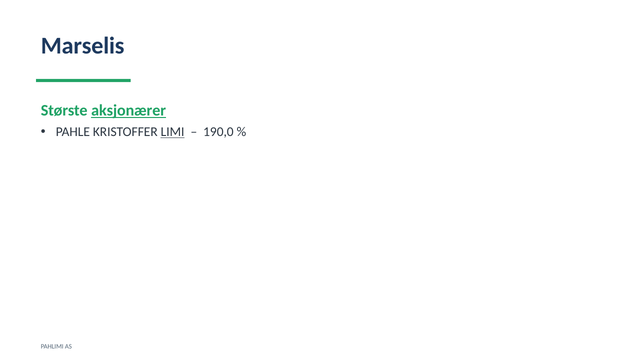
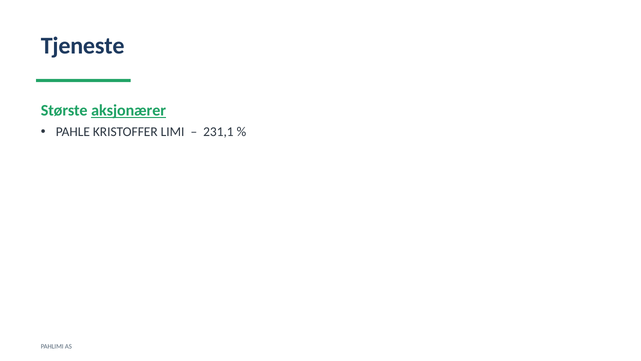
Marselis: Marselis -> Tjeneste
LIMI underline: present -> none
190,0: 190,0 -> 231,1
